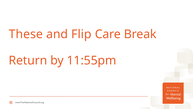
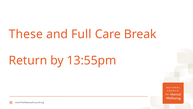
Flip: Flip -> Full
11:55pm: 11:55pm -> 13:55pm
